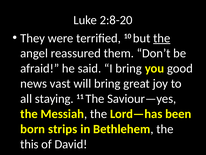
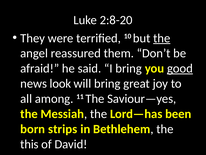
good underline: none -> present
vast: vast -> look
staying: staying -> among
